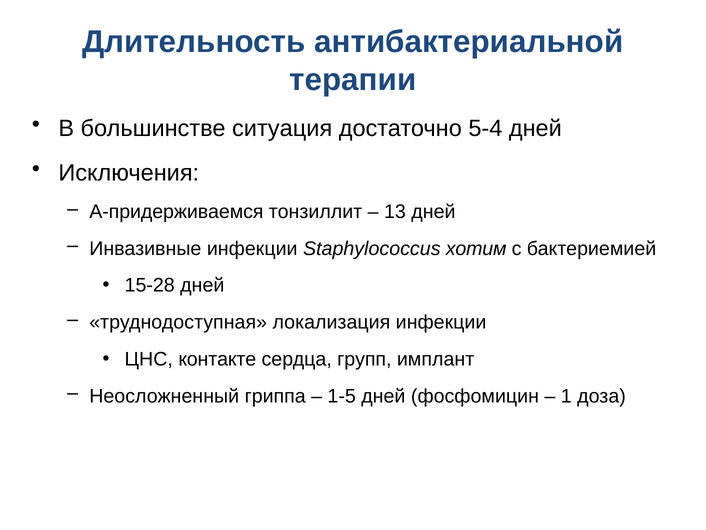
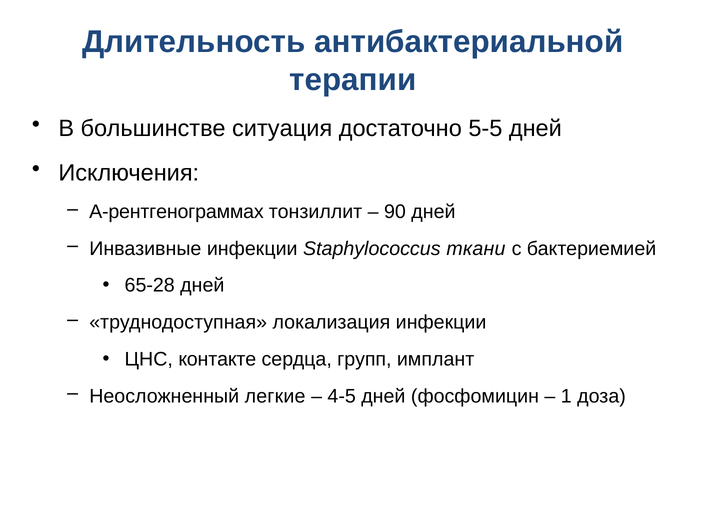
5-4: 5-4 -> 5-5
А-придерживаемся: А-придерживаемся -> А-рентгенограммах
13: 13 -> 90
хотим: хотим -> ткани
15-28: 15-28 -> 65-28
гриппа: гриппа -> легкие
1-5: 1-5 -> 4-5
